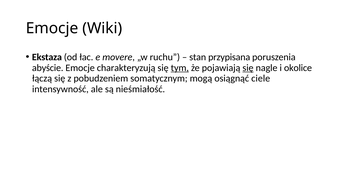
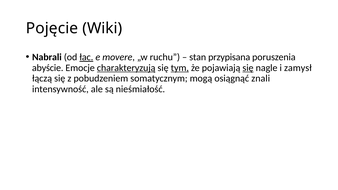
Emocje at (52, 28): Emocje -> Pojęcie
Ekstaza: Ekstaza -> Nabrali
łac underline: none -> present
charakteryzują underline: none -> present
okolice: okolice -> zamysł
ciele: ciele -> znali
